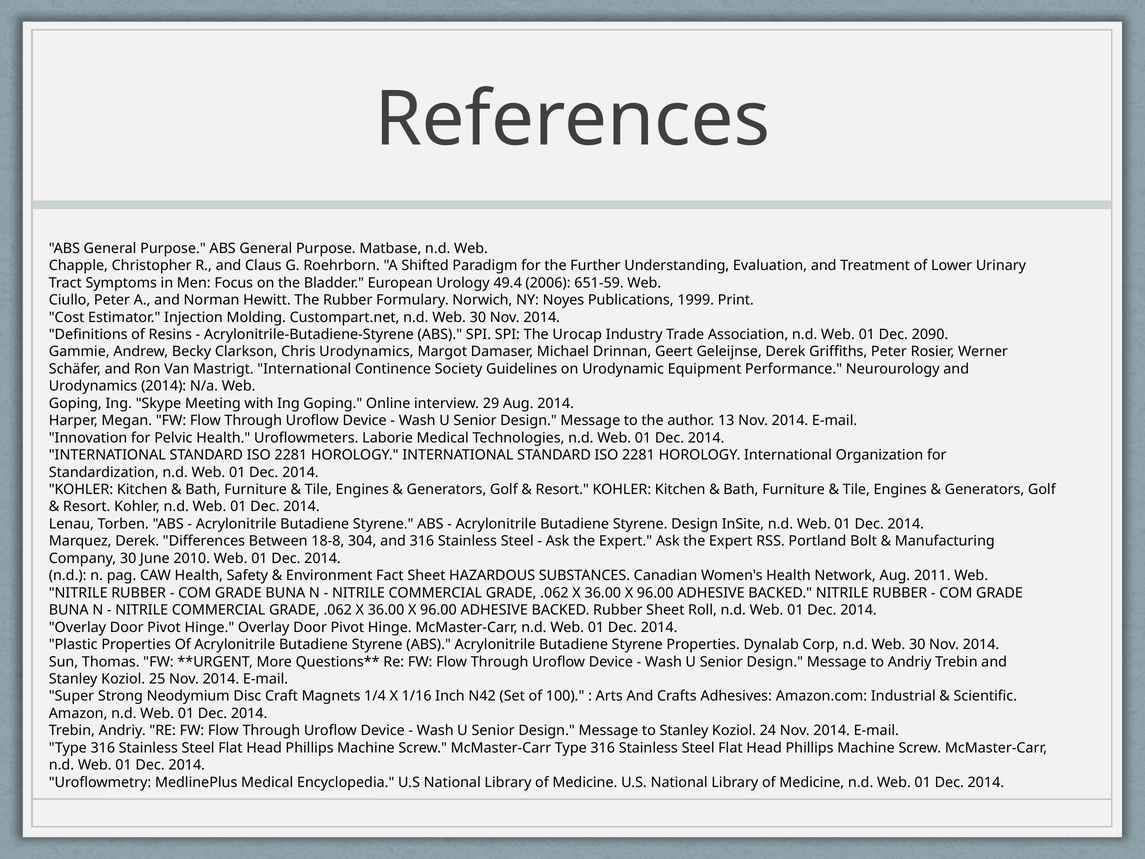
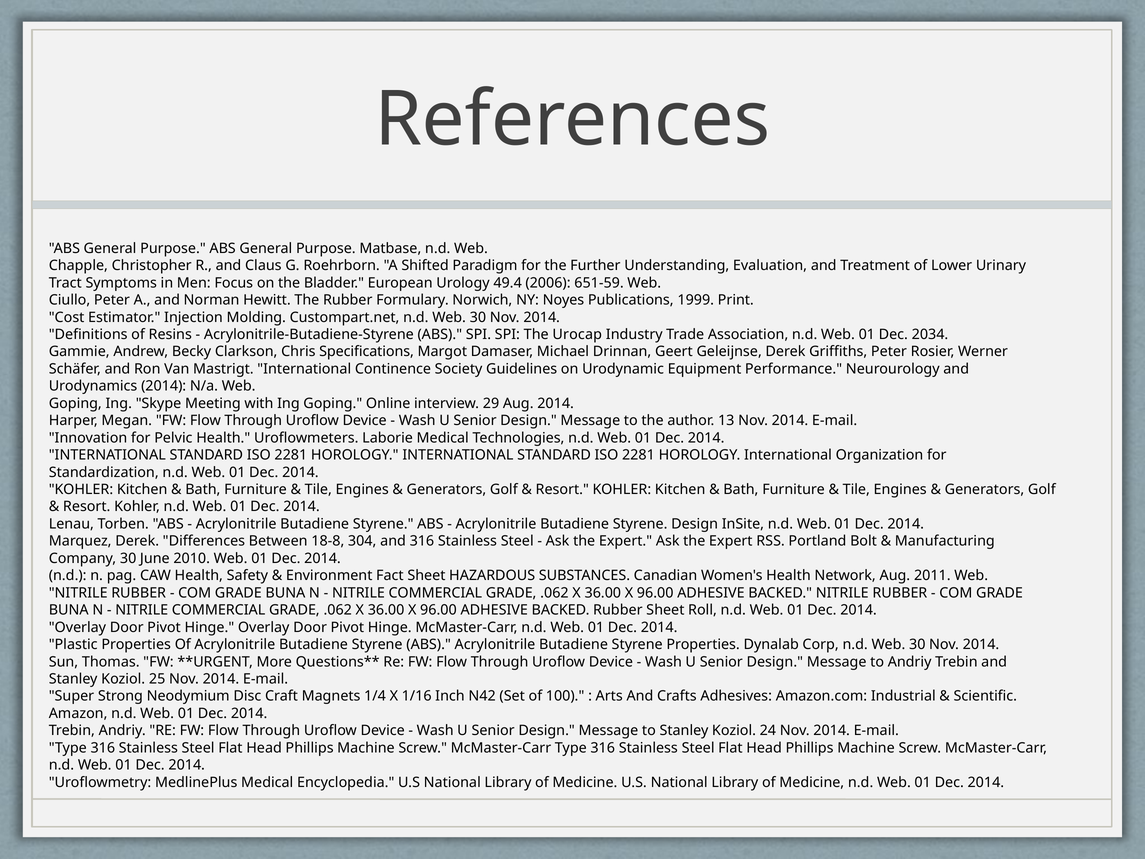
2090: 2090 -> 2034
Chris Urodynamics: Urodynamics -> Specifications
